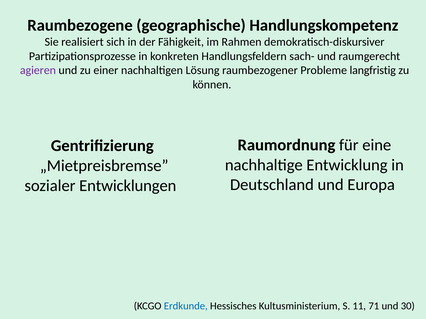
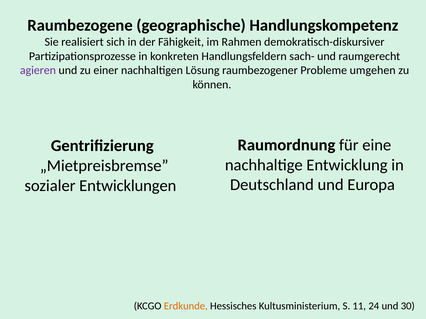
langfristig: langfristig -> umgehen
Erdkunde colour: blue -> orange
71: 71 -> 24
